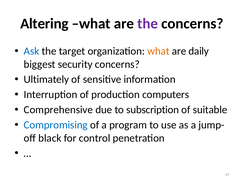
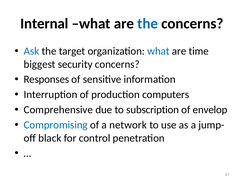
Altering: Altering -> Internal
the at (148, 24) colour: purple -> blue
what at (158, 51) colour: orange -> blue
daily: daily -> time
Ultimately: Ultimately -> Responses
suitable: suitable -> envelop
program: program -> network
